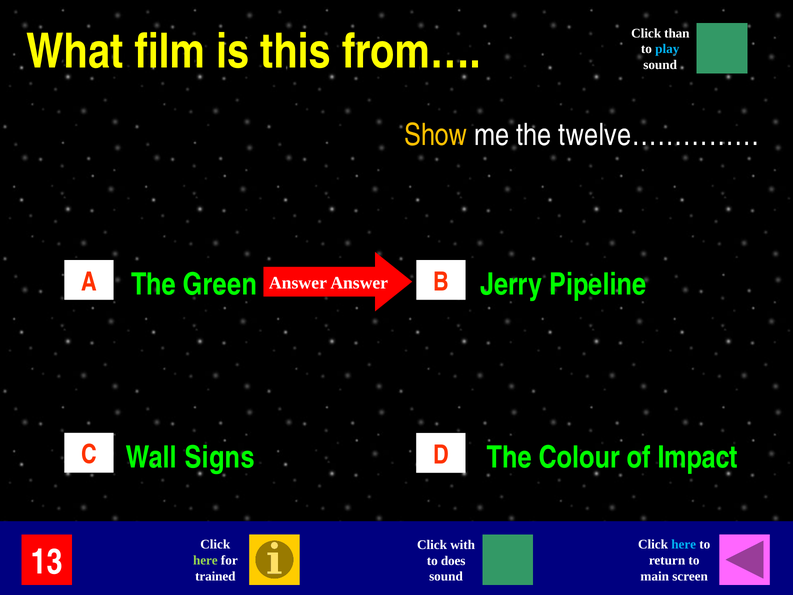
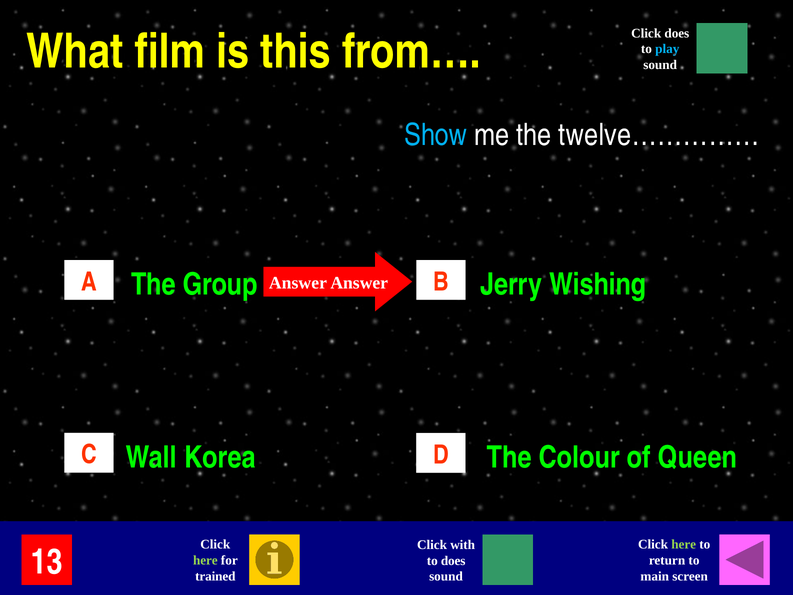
Click than: than -> does
Show colour: yellow -> light blue
Pipeline: Pipeline -> Wishing
Green: Green -> Group
Signs: Signs -> Korea
Impact: Impact -> Queen
here at (684, 544) colour: light blue -> light green
